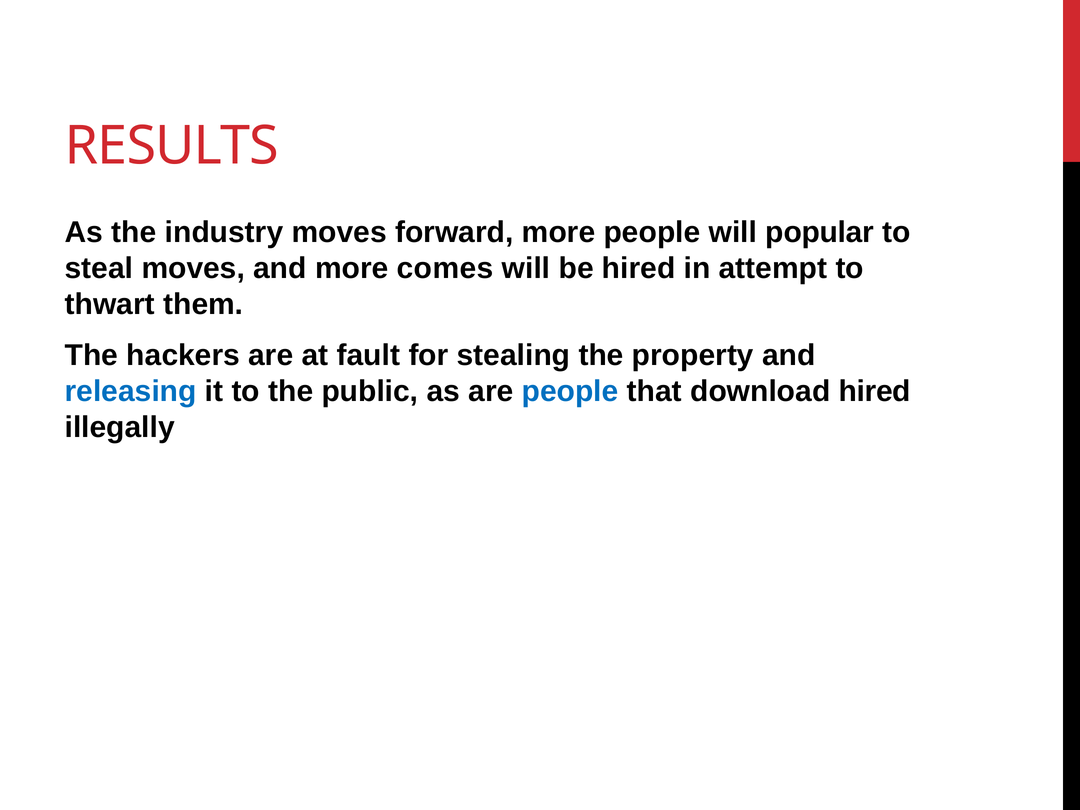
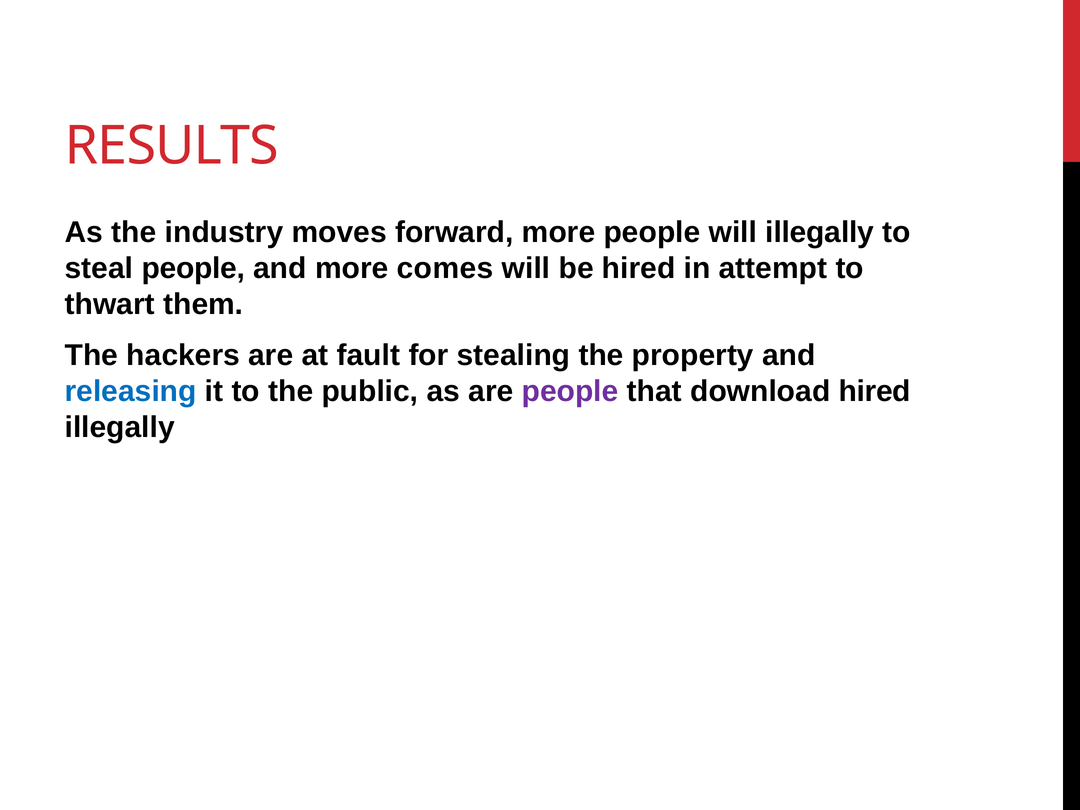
will popular: popular -> illegally
steal moves: moves -> people
people at (570, 392) colour: blue -> purple
